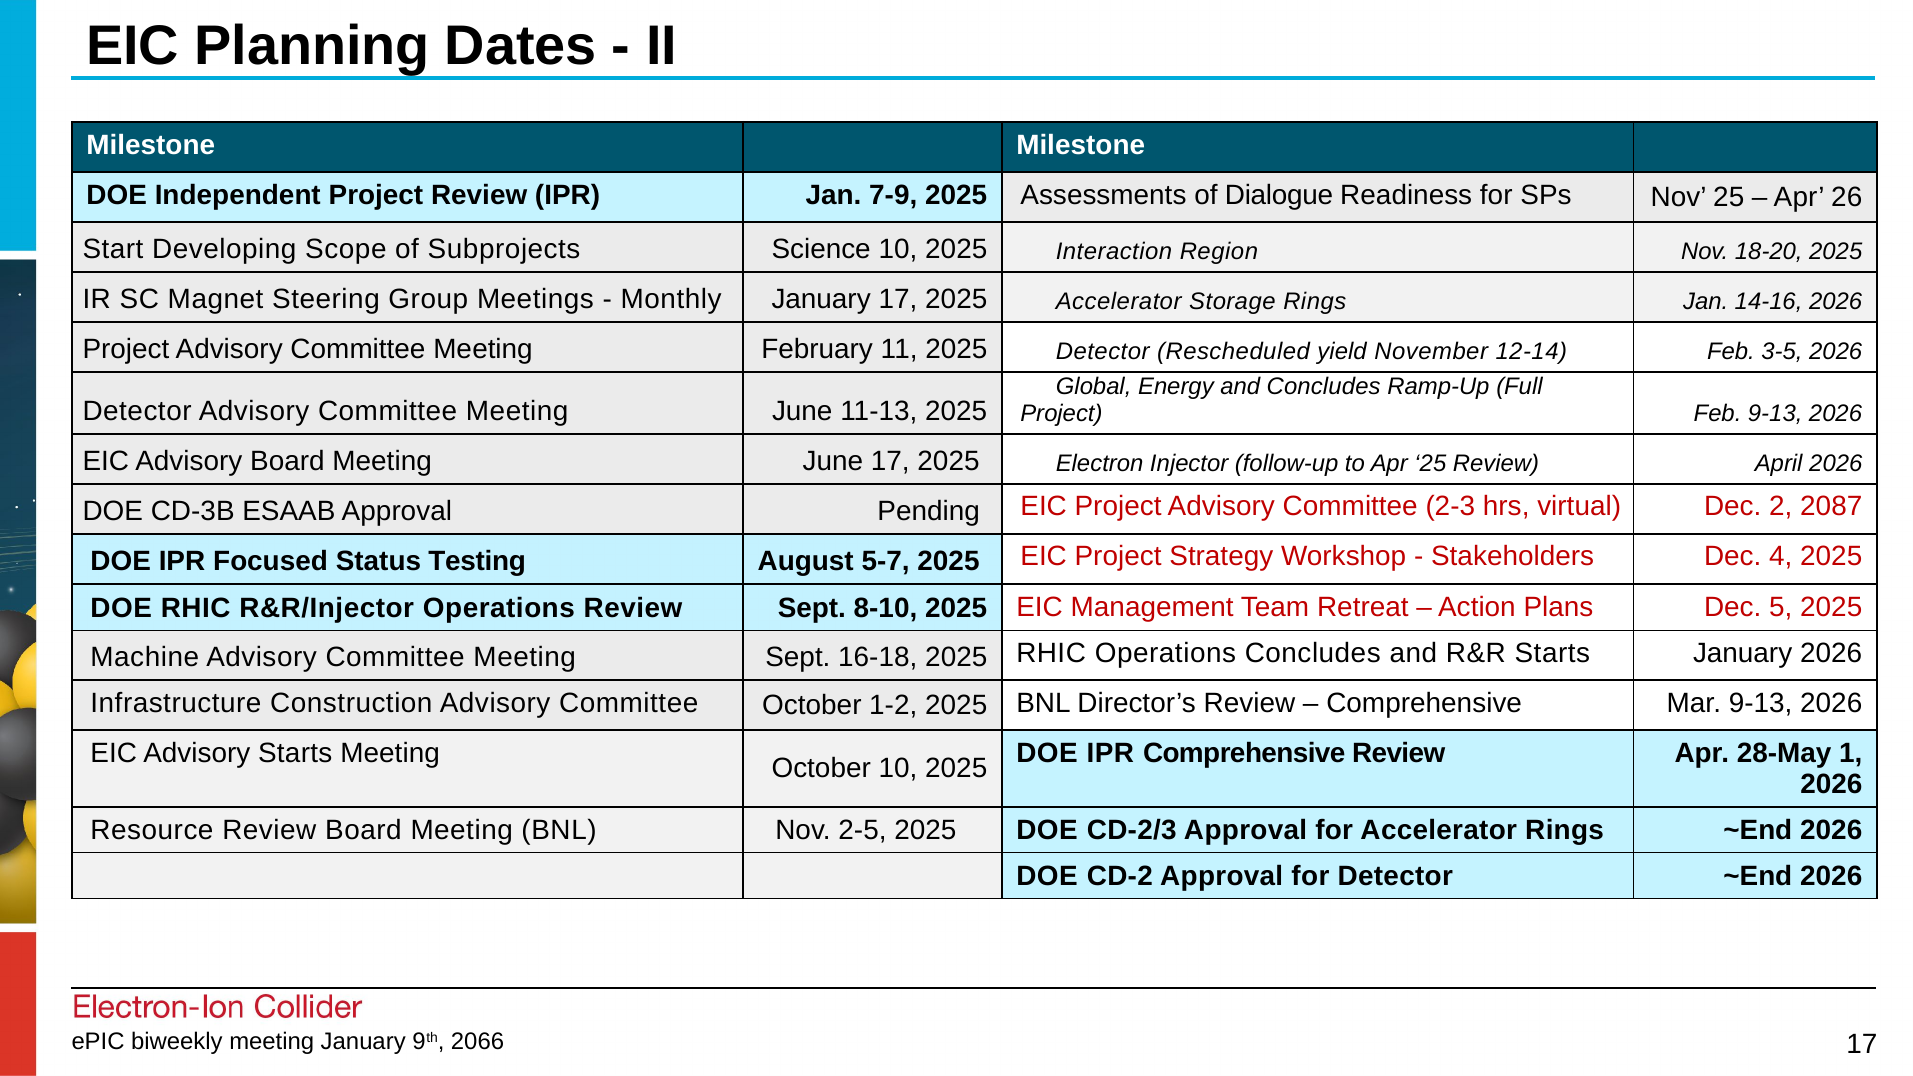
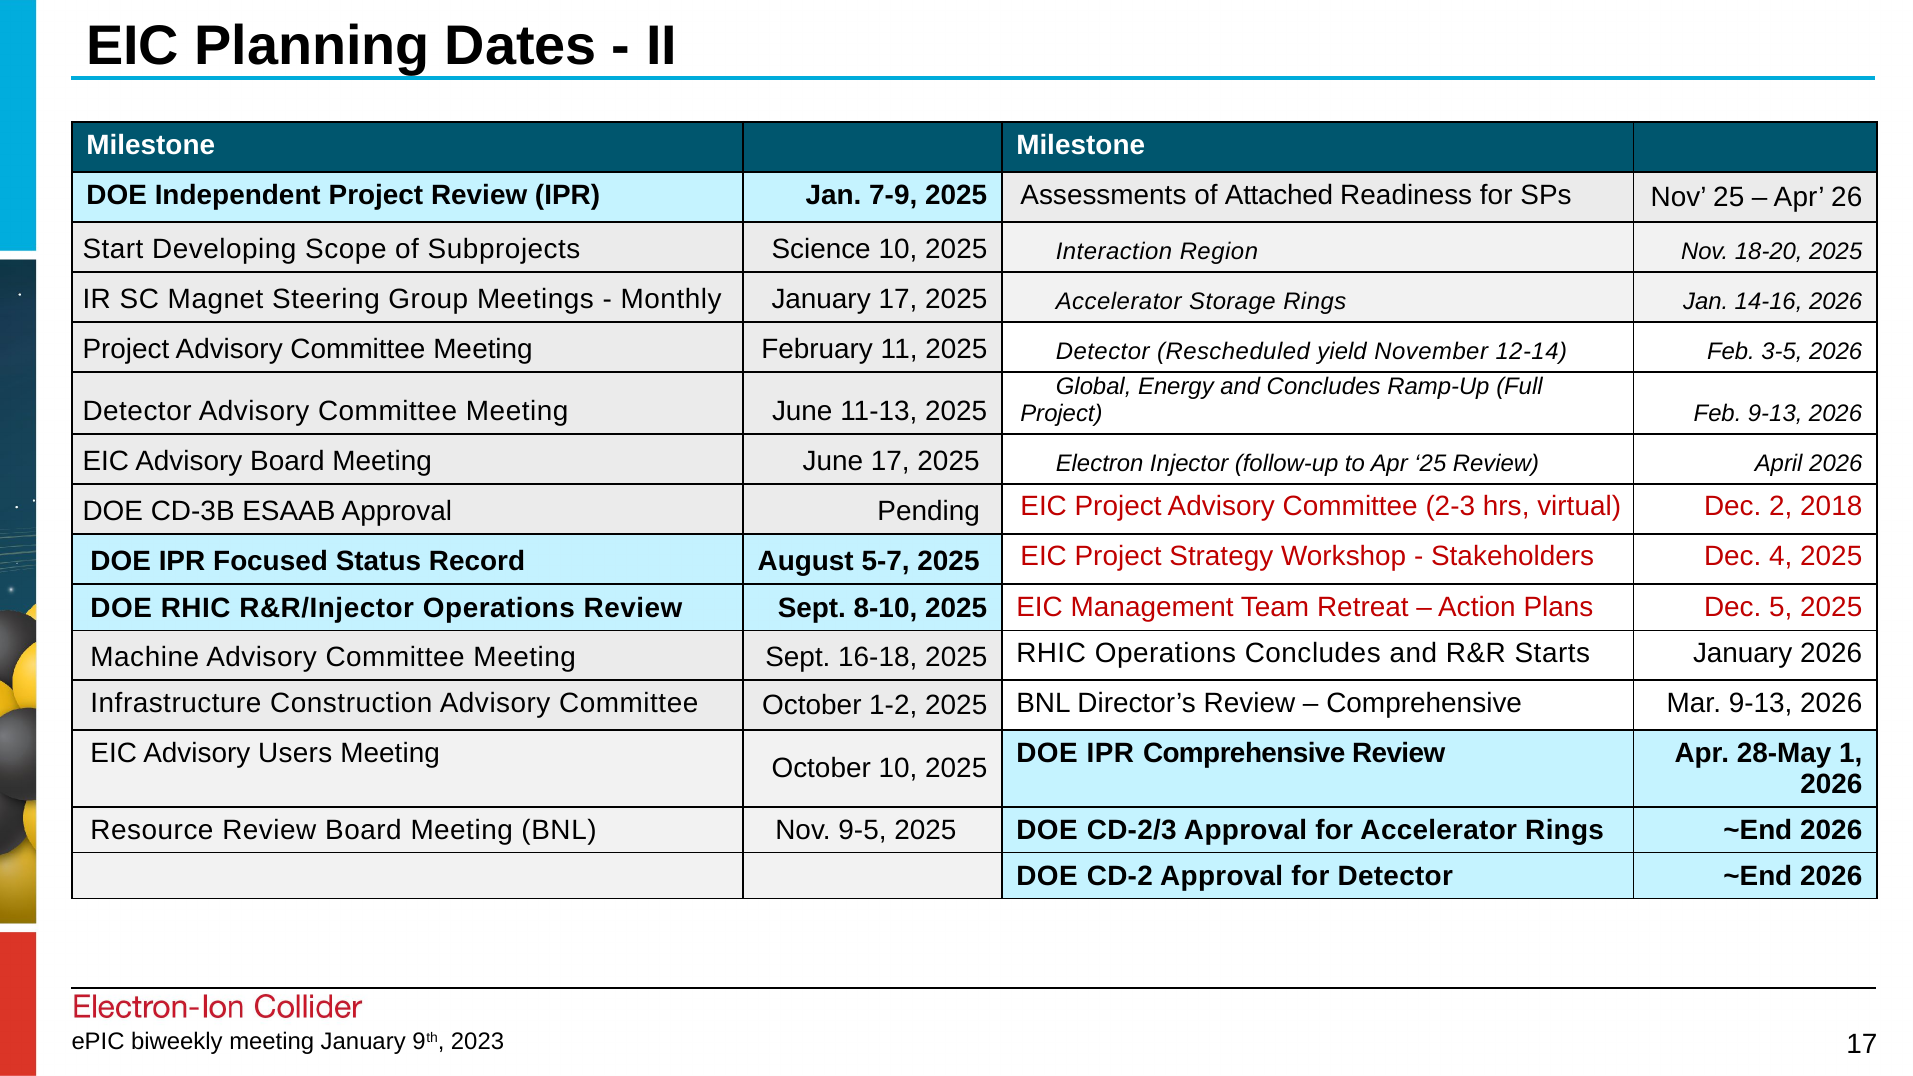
Dialogue: Dialogue -> Attached
2087: 2087 -> 2018
Testing: Testing -> Record
Advisory Starts: Starts -> Users
2-5: 2-5 -> 9-5
2066: 2066 -> 2023
